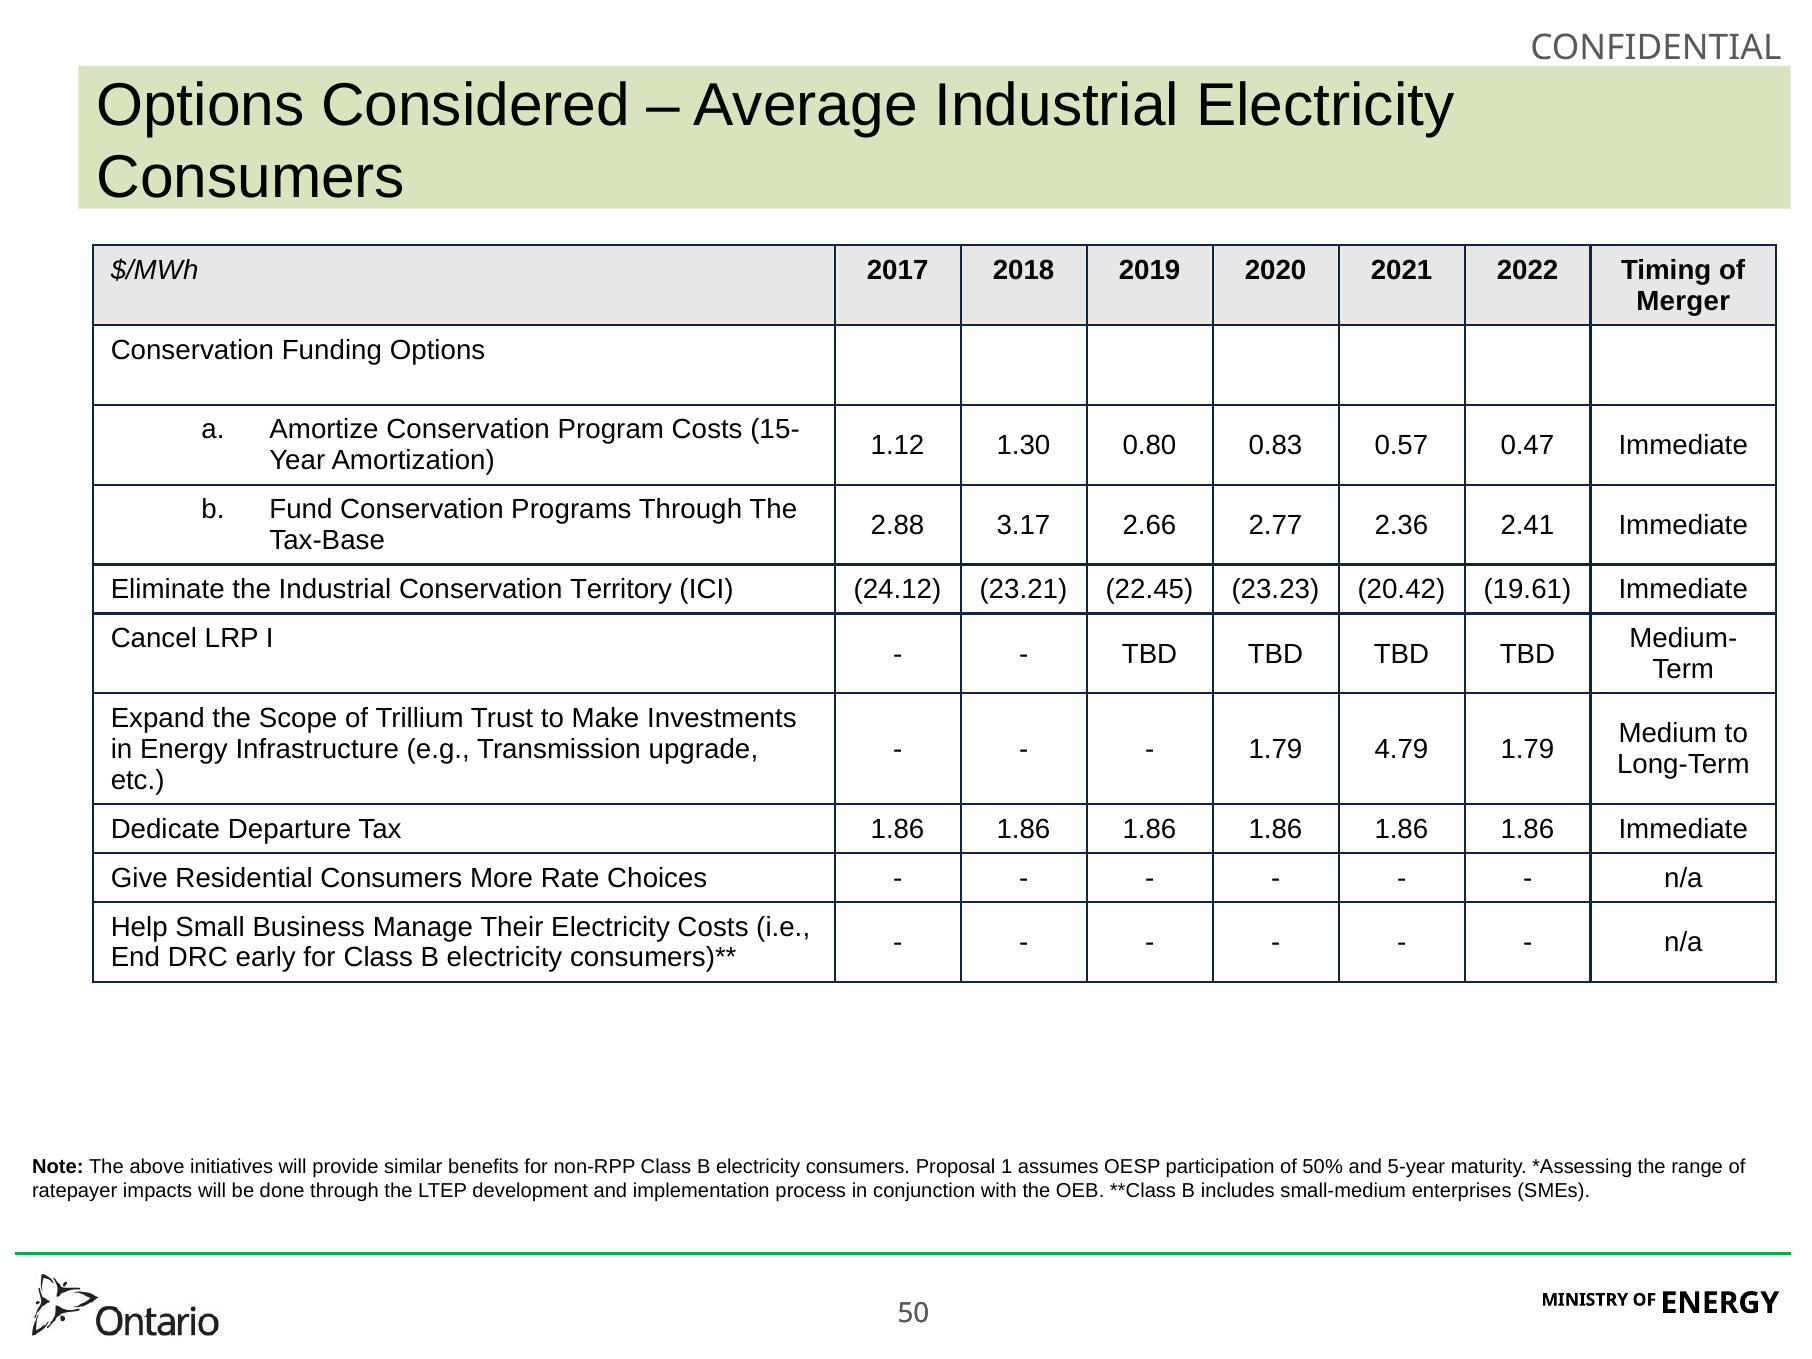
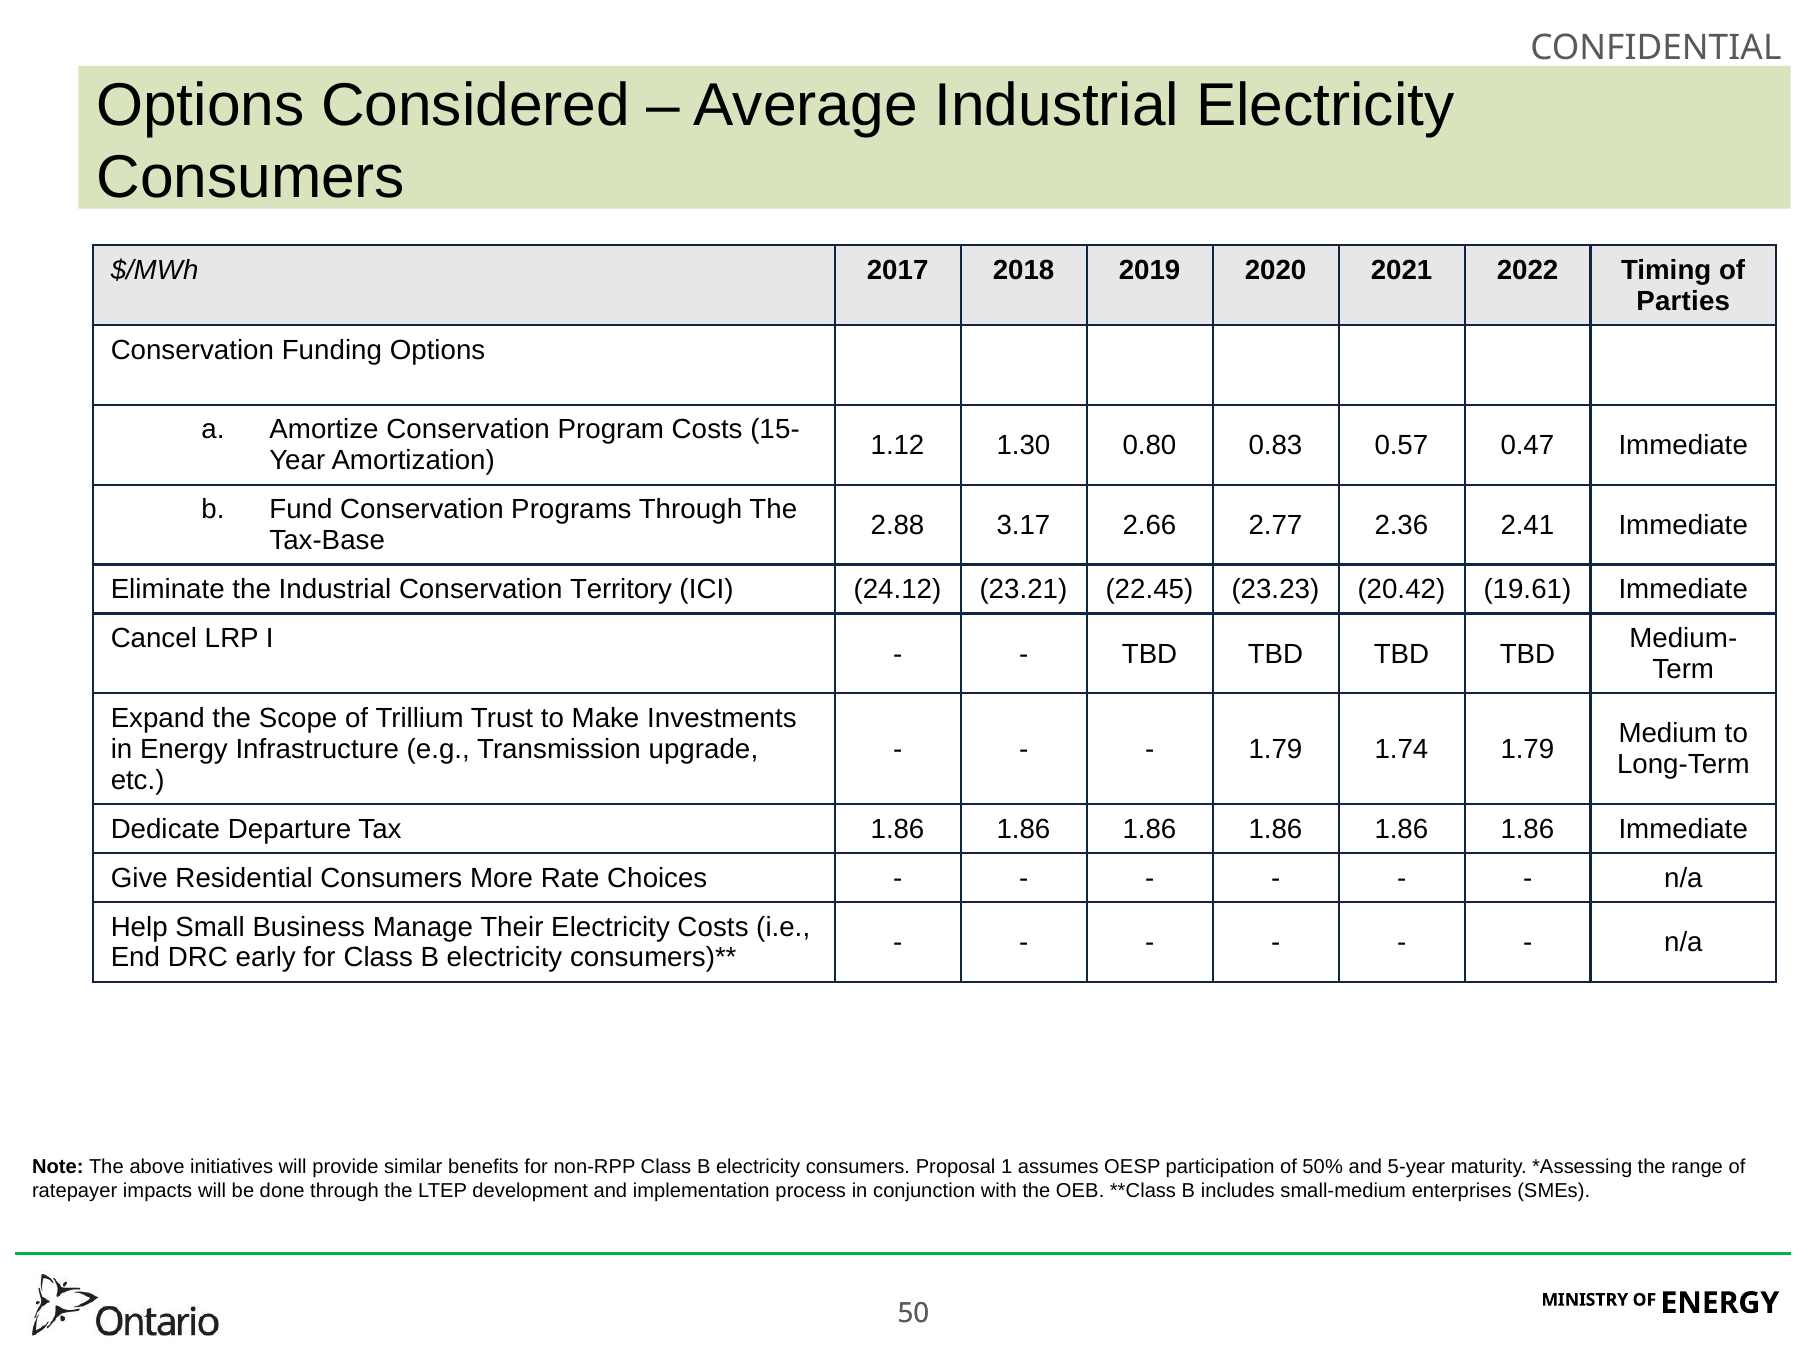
Merger: Merger -> Parties
4.79: 4.79 -> 1.74
